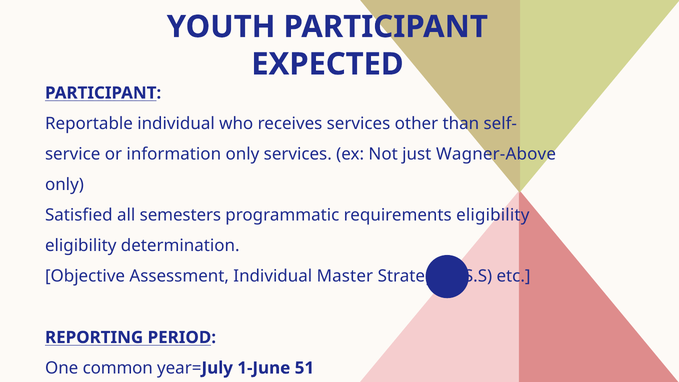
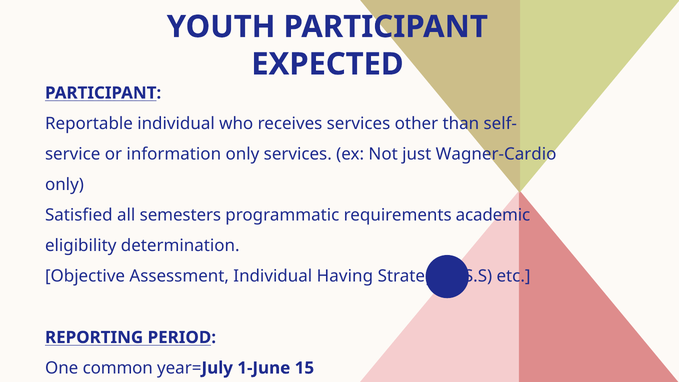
Wagner-Above: Wagner-Above -> Wagner-Cardio
requirements eligibility: eligibility -> academic
Master: Master -> Having
51: 51 -> 15
